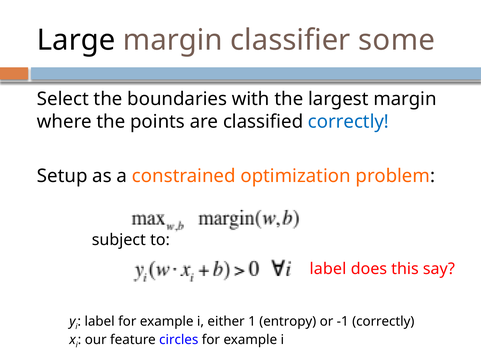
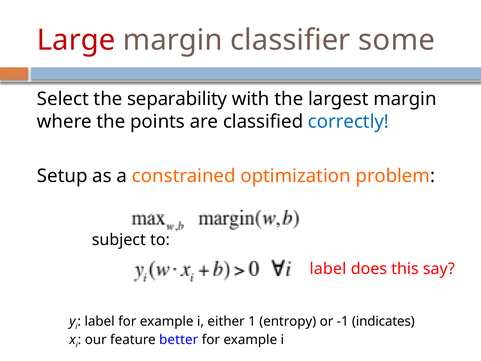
Large colour: black -> red
boundaries: boundaries -> separability
-1 correctly: correctly -> indicates
circles: circles -> better
